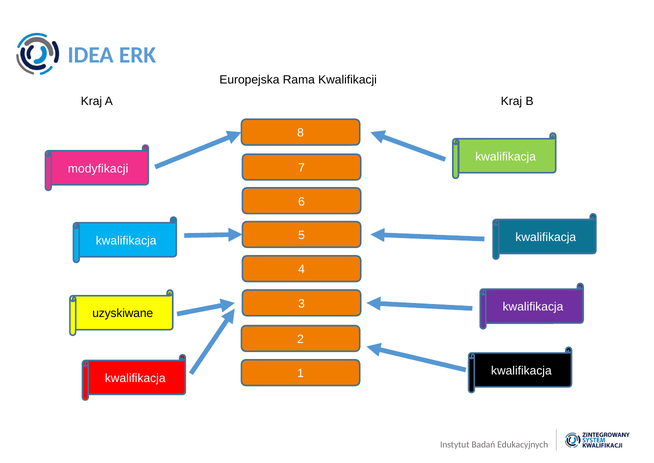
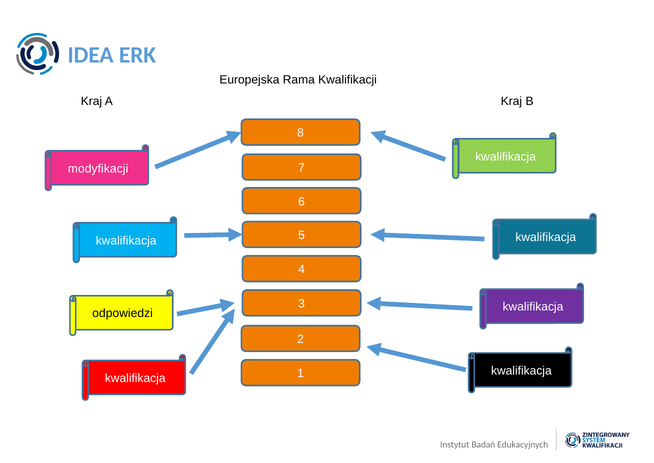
uzyskiwane: uzyskiwane -> odpowiedzi
